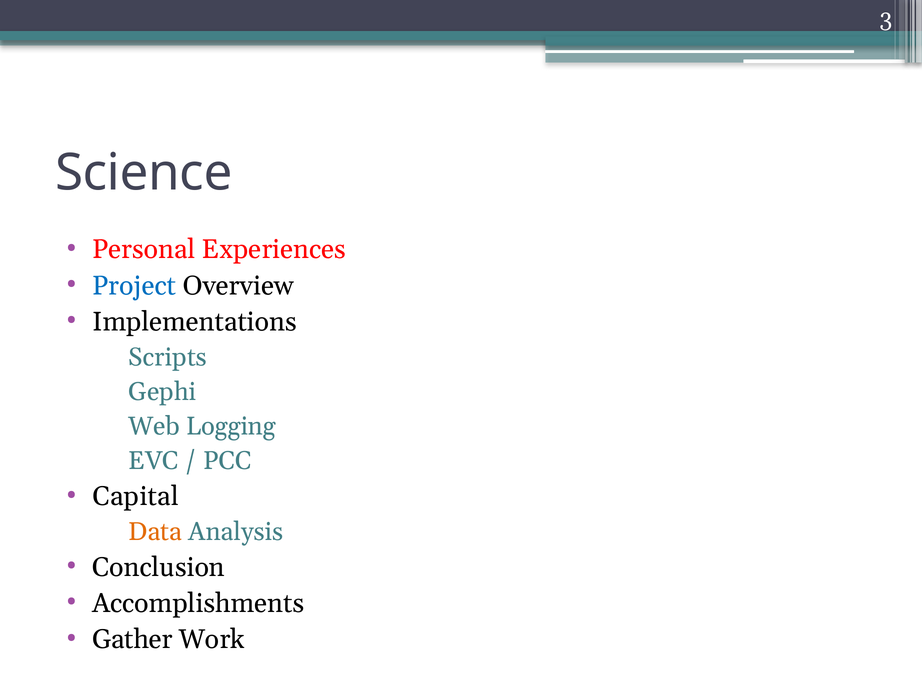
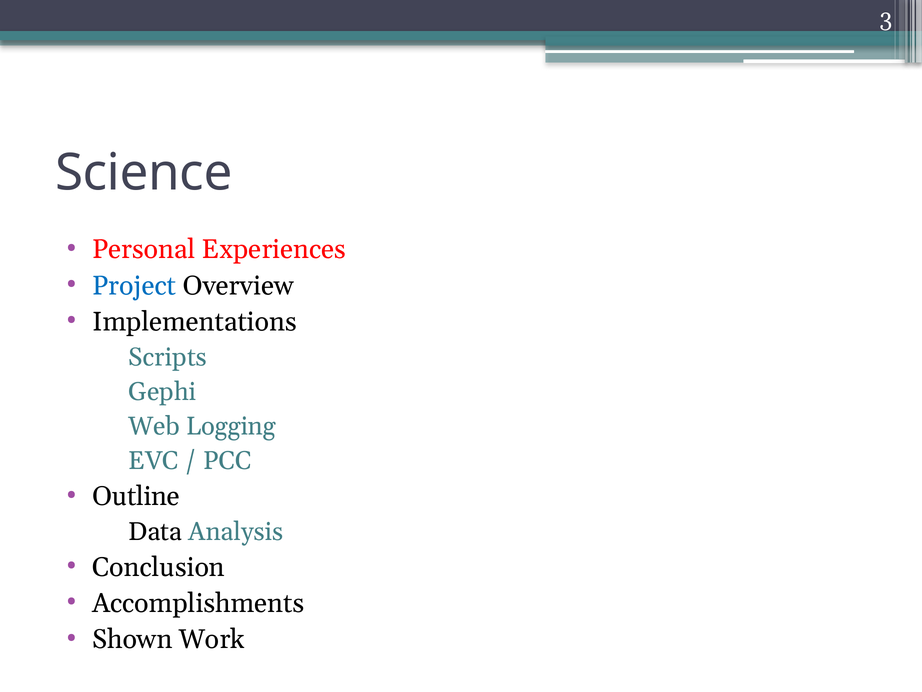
Capital: Capital -> Outline
Data colour: orange -> black
Gather: Gather -> Shown
